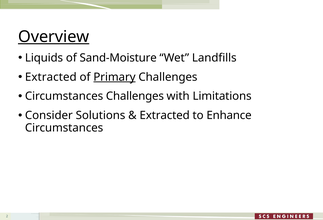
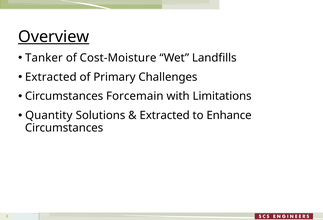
Liquids: Liquids -> Tanker
Sand-Moisture: Sand-Moisture -> Cost-Moisture
Primary underline: present -> none
Circumstances Challenges: Challenges -> Forcemain
Consider: Consider -> Quantity
